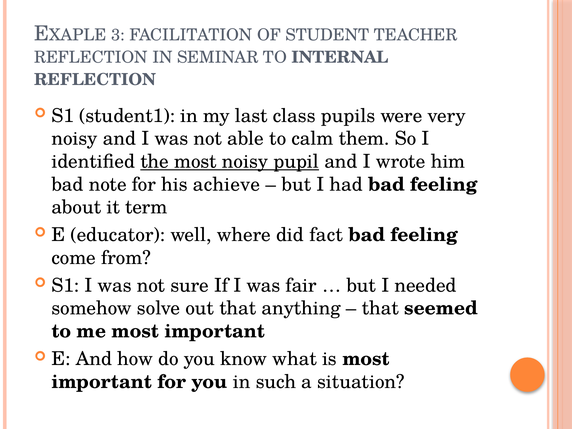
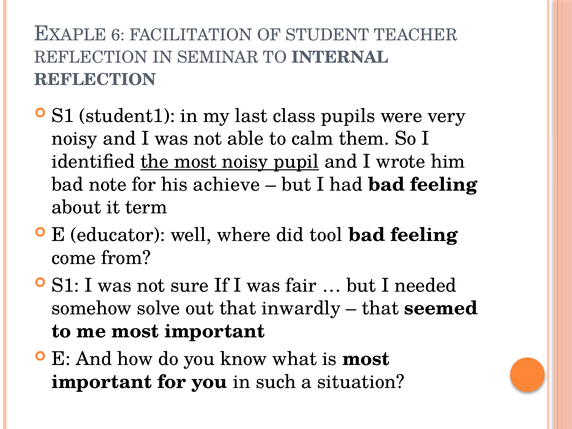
3: 3 -> 6
fact: fact -> tool
anything: anything -> inwardly
